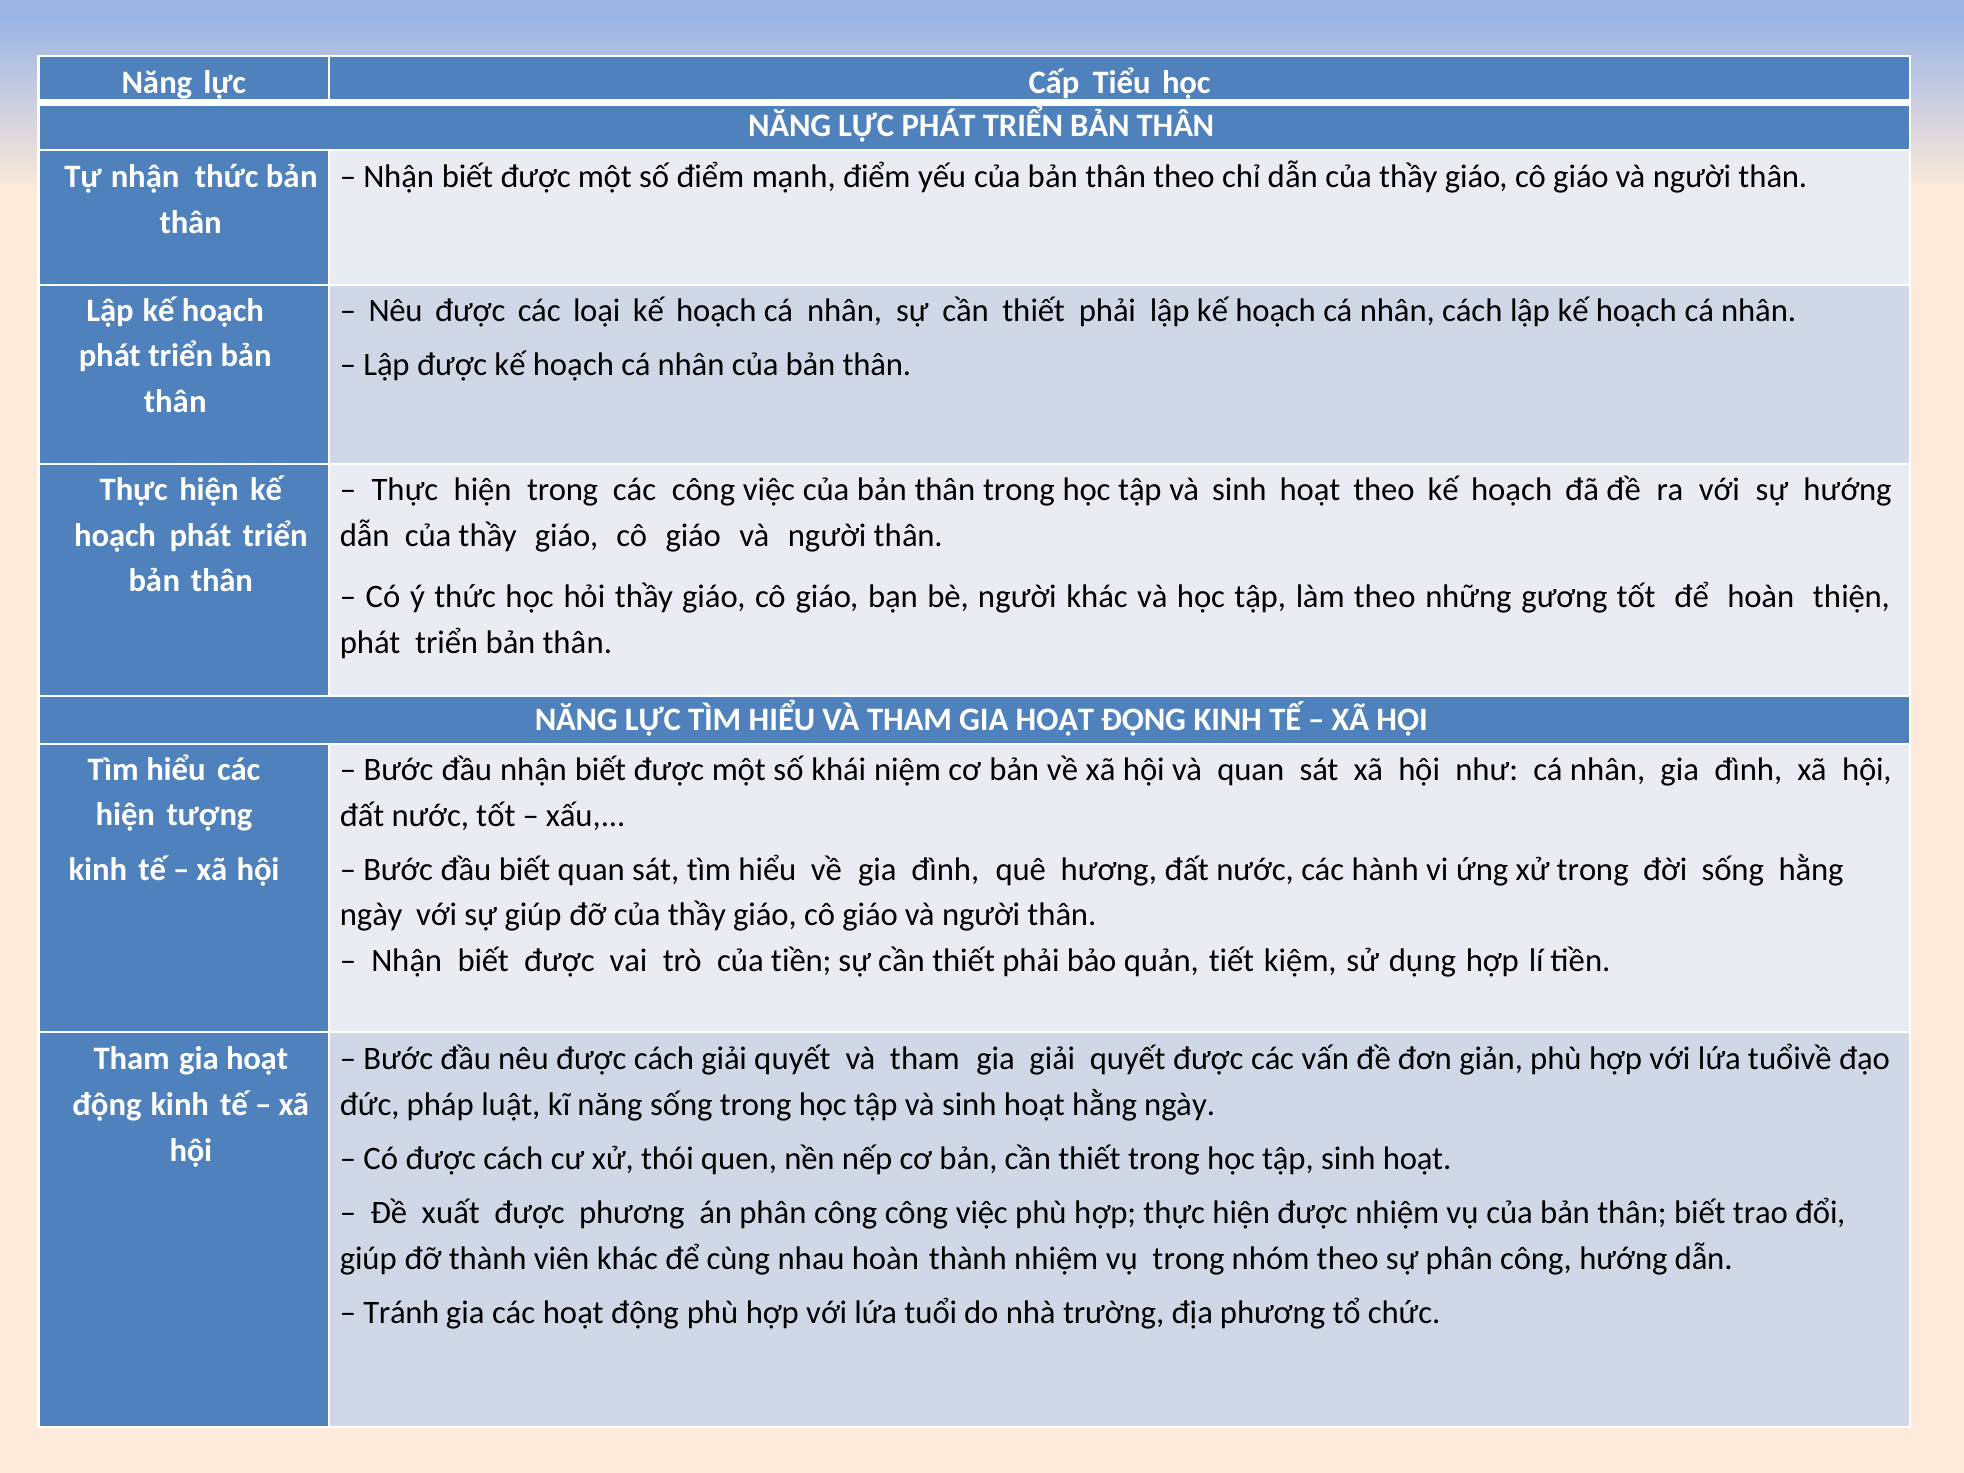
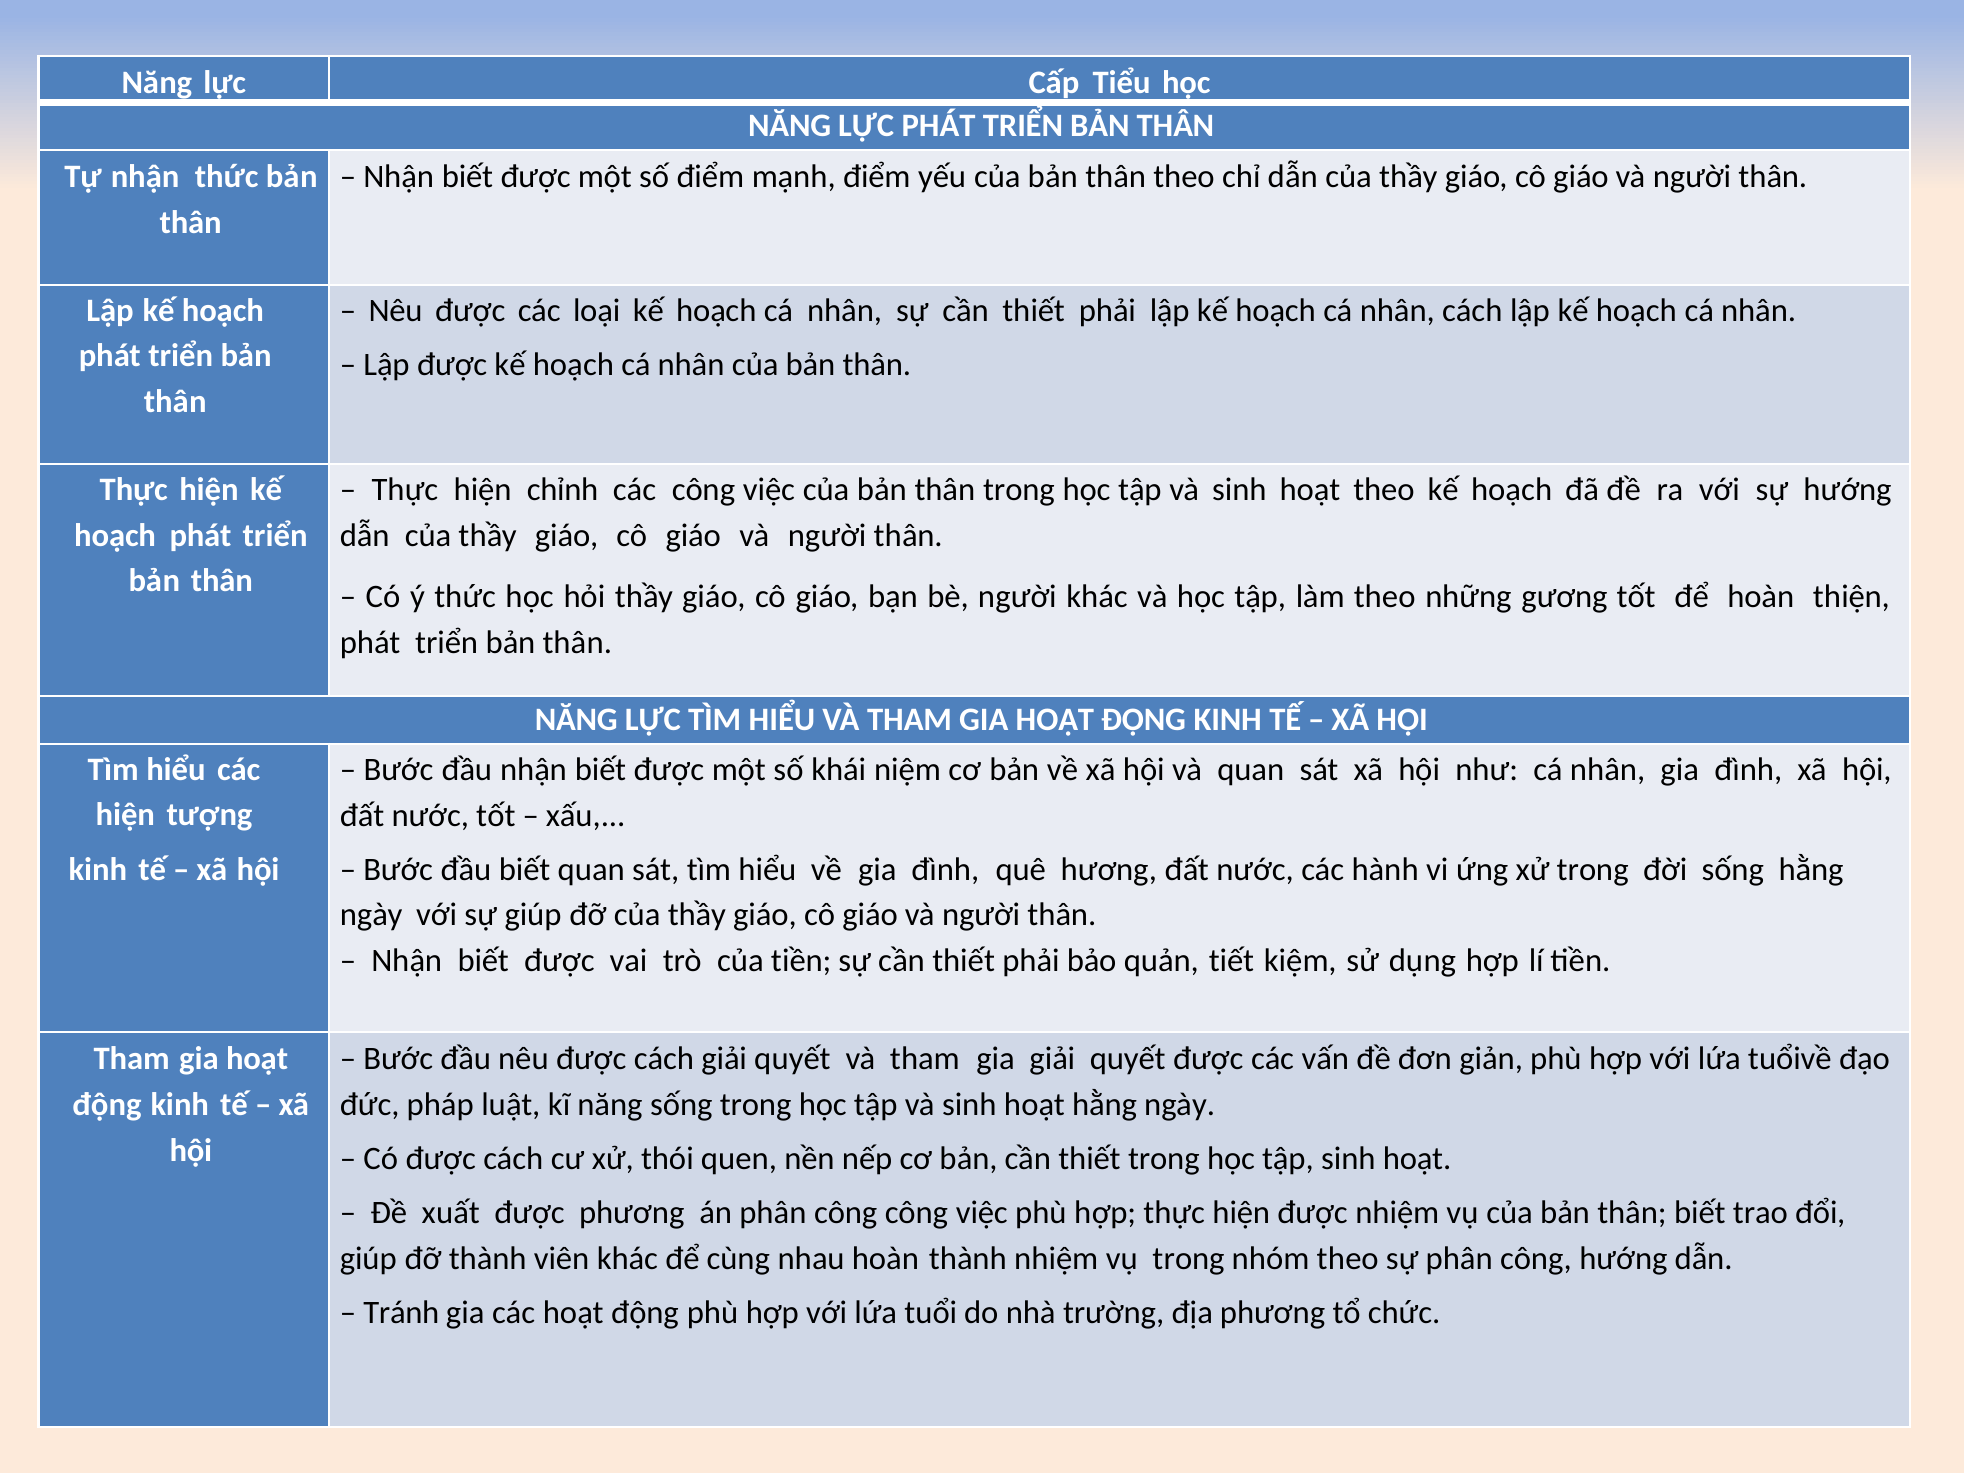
hiện trong: trong -> chỉnh
